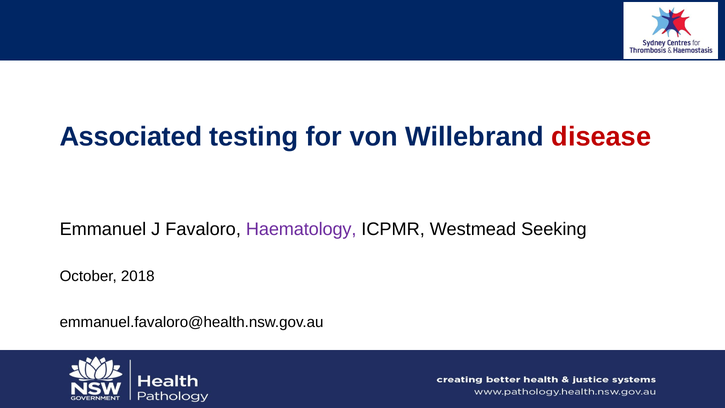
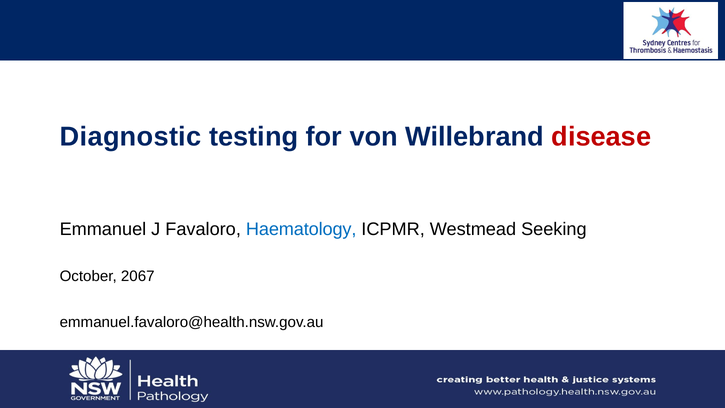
Associated: Associated -> Diagnostic
Haematology colour: purple -> blue
2018: 2018 -> 2067
